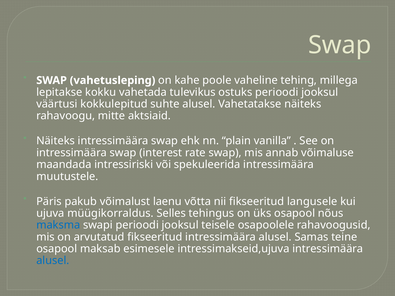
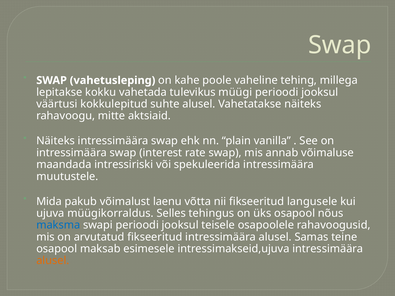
ostuks: ostuks -> müügi
Päris: Päris -> Mida
alusel at (53, 261) colour: blue -> orange
